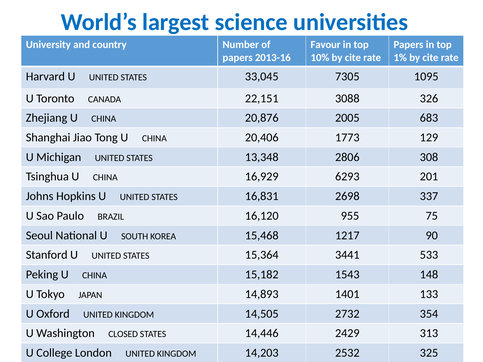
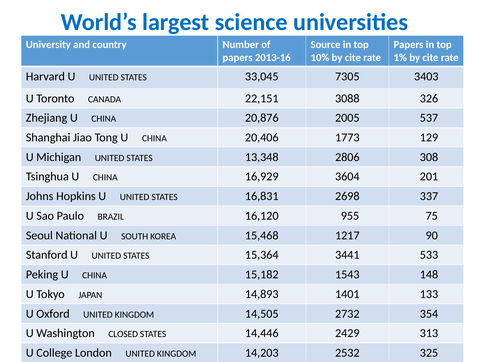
Favour: Favour -> Source
1095: 1095 -> 3403
683: 683 -> 537
6293: 6293 -> 3604
